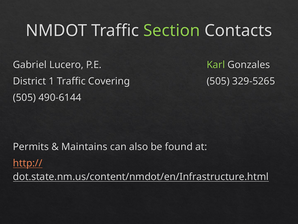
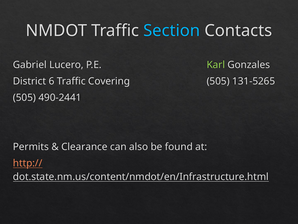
Section colour: light green -> light blue
1: 1 -> 6
329-5265: 329-5265 -> 131-5265
490-6144: 490-6144 -> 490-2441
Maintains: Maintains -> Clearance
